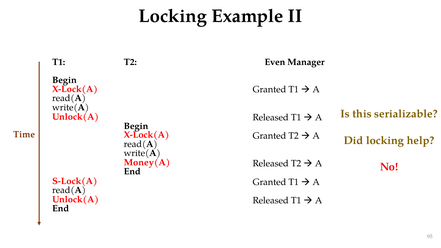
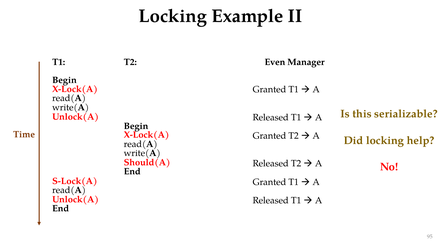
Money(A: Money(A -> Should(A
